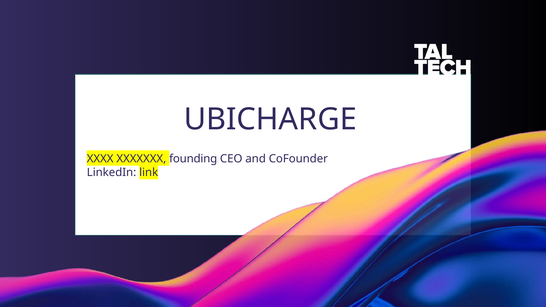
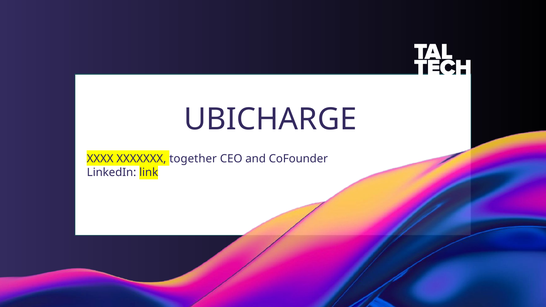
founding: founding -> together
